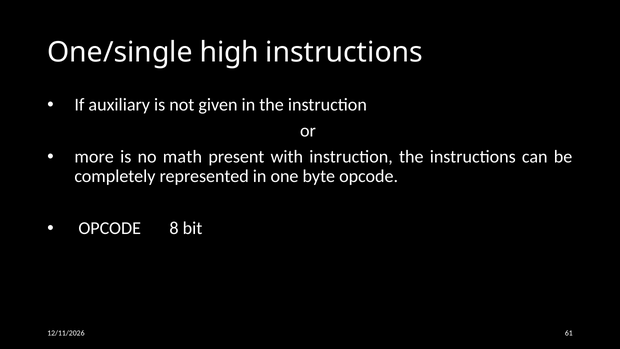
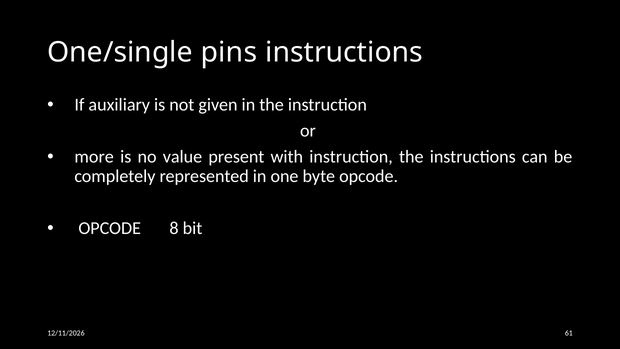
high: high -> pins
math: math -> value
